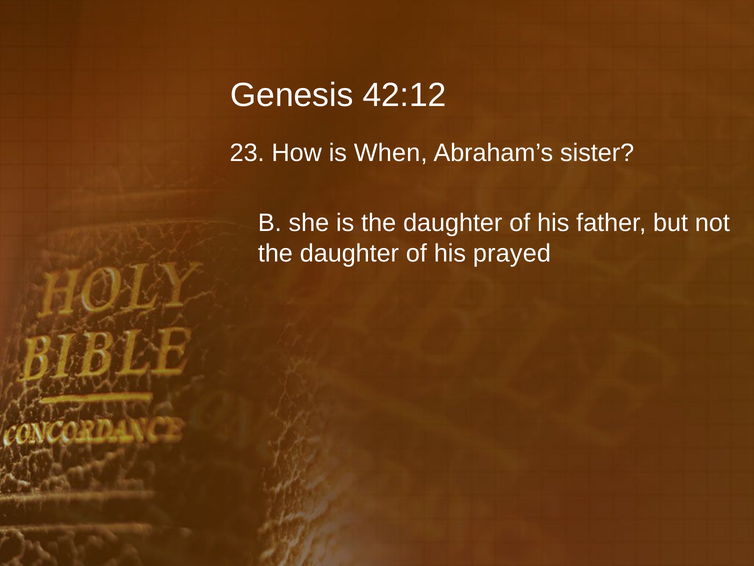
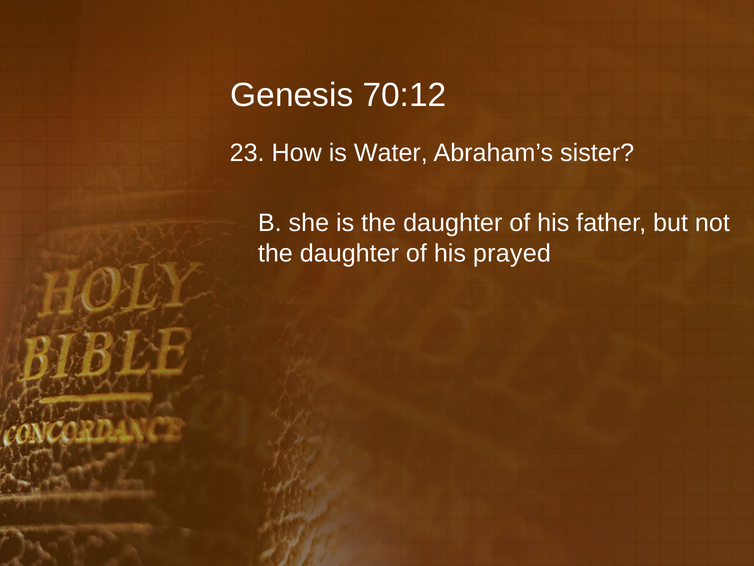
42:12: 42:12 -> 70:12
When: When -> Water
